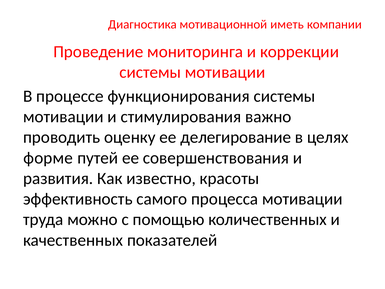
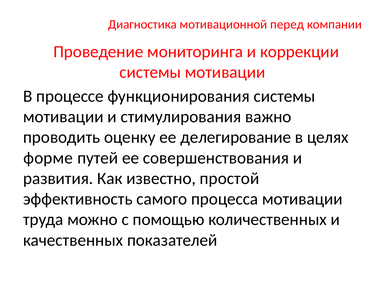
иметь: иметь -> перед
красоты: красоты -> простой
